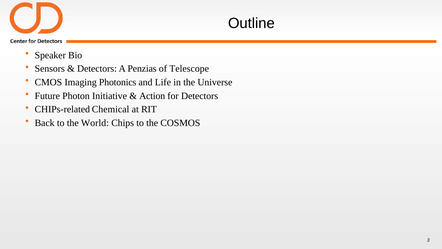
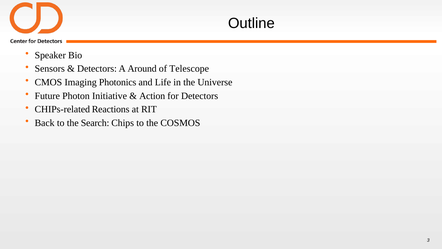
Penzias: Penzias -> Around
Chemical: Chemical -> Reactions
World: World -> Search
